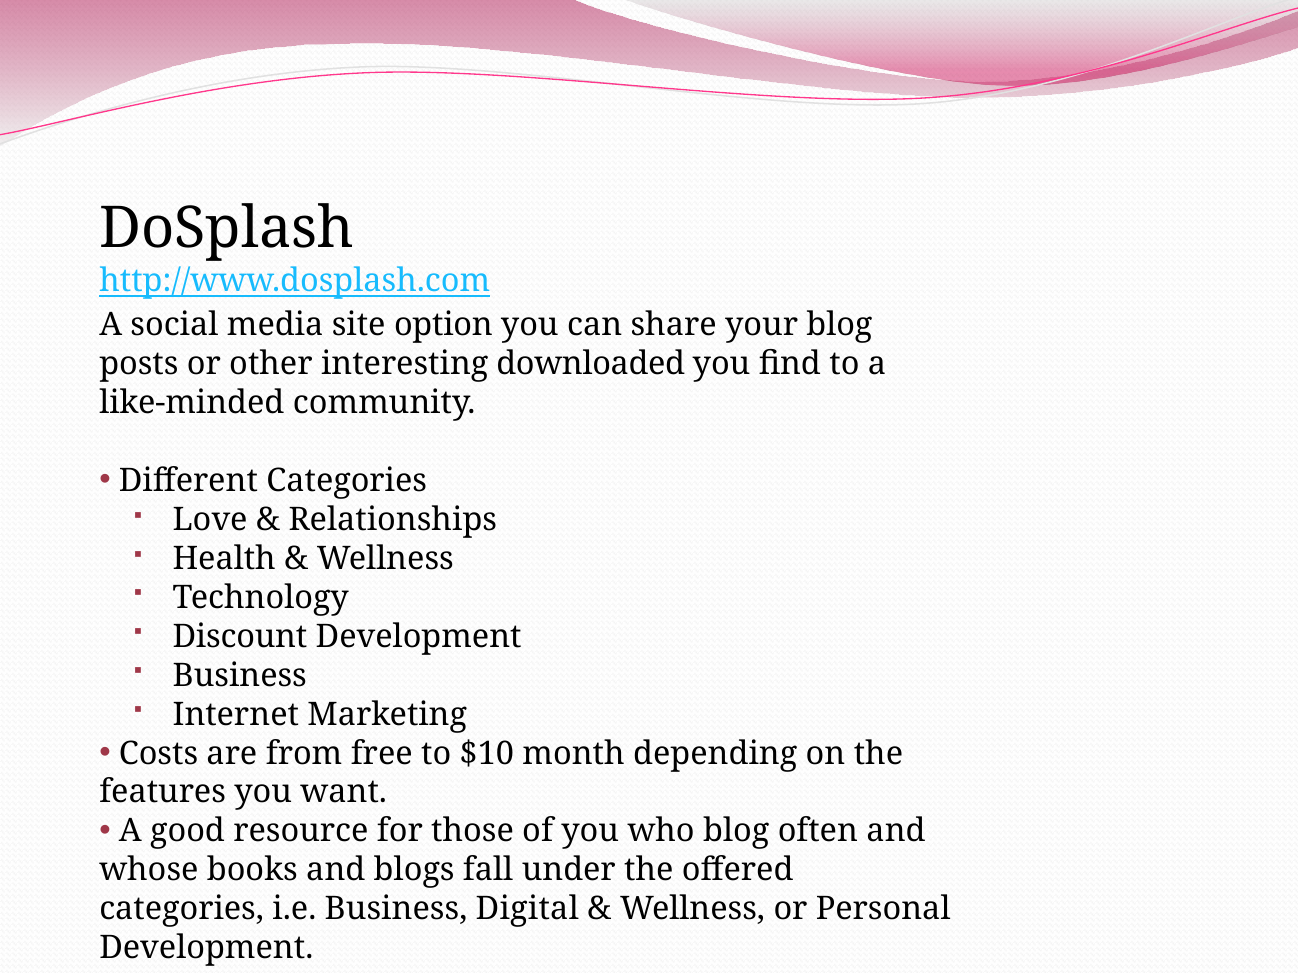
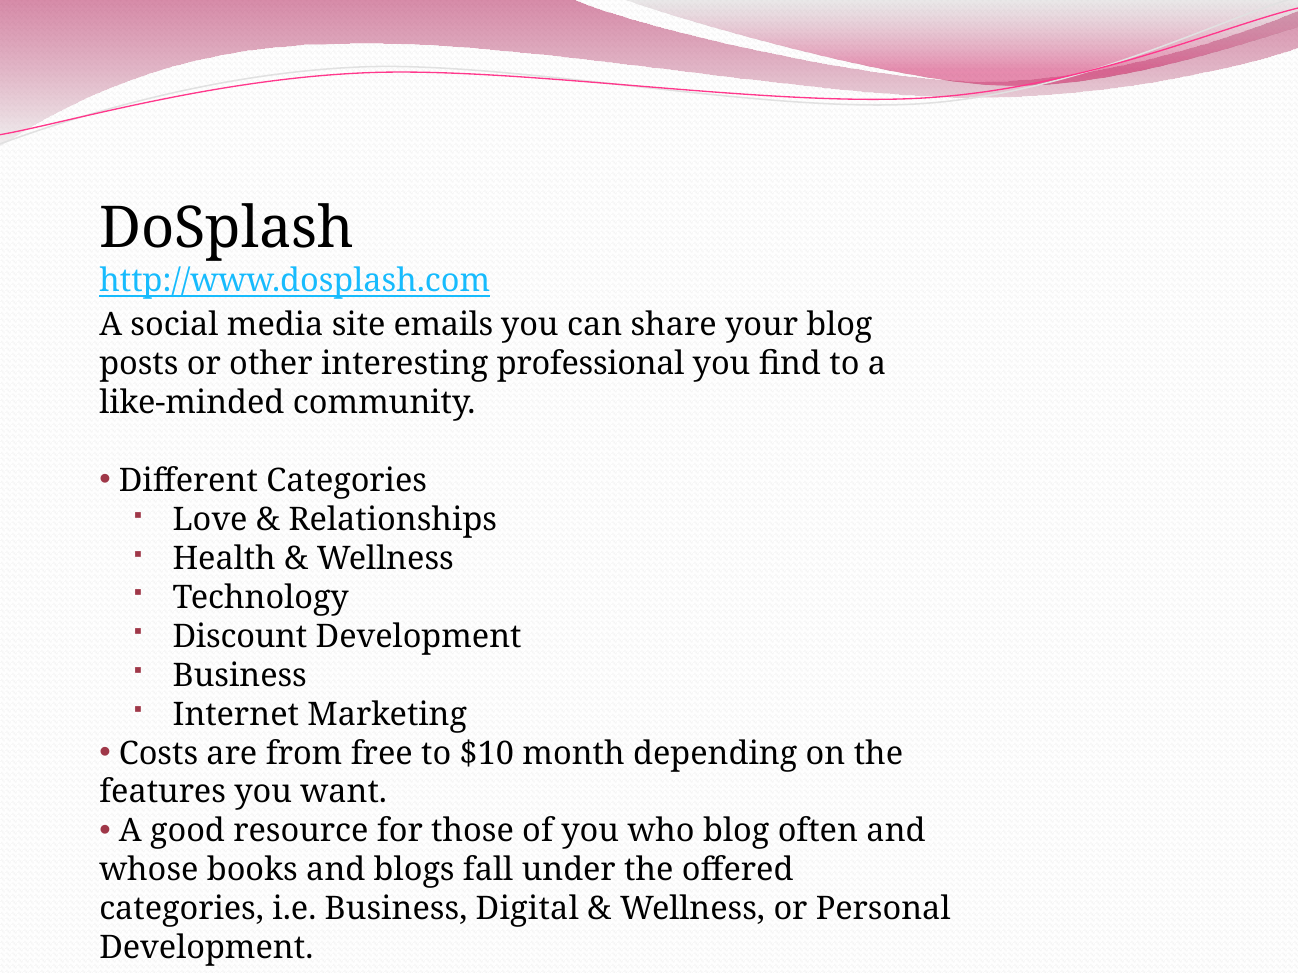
option: option -> emails
downloaded: downloaded -> professional
